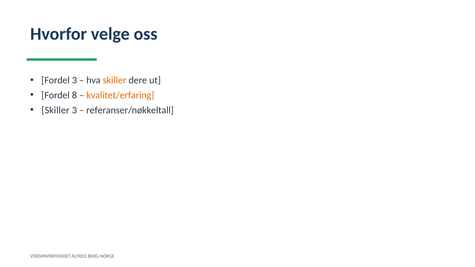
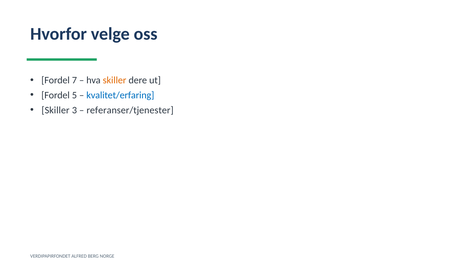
Fordel 3: 3 -> 7
8: 8 -> 5
kvalitet/erfaring colour: orange -> blue
referanser/nøkkeltall: referanser/nøkkeltall -> referanser/tjenester
